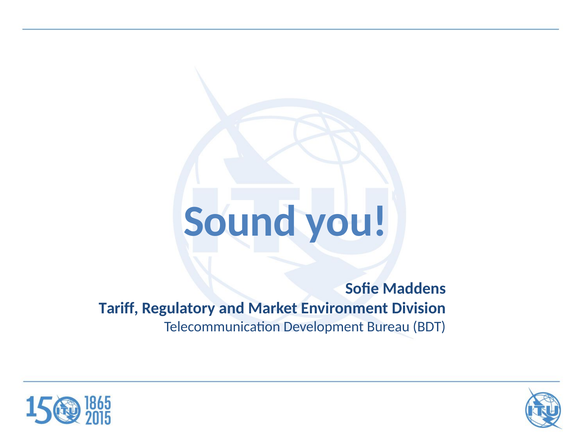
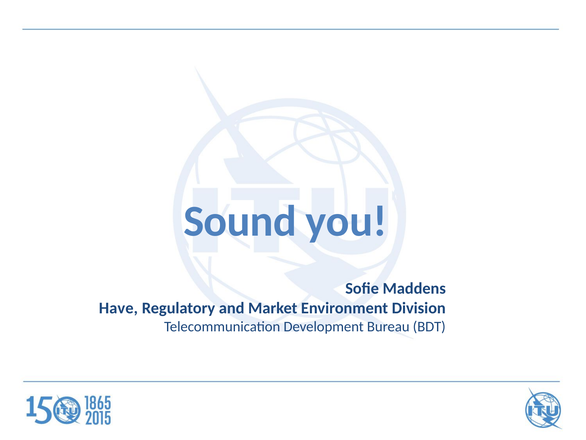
Tariff: Tariff -> Have
